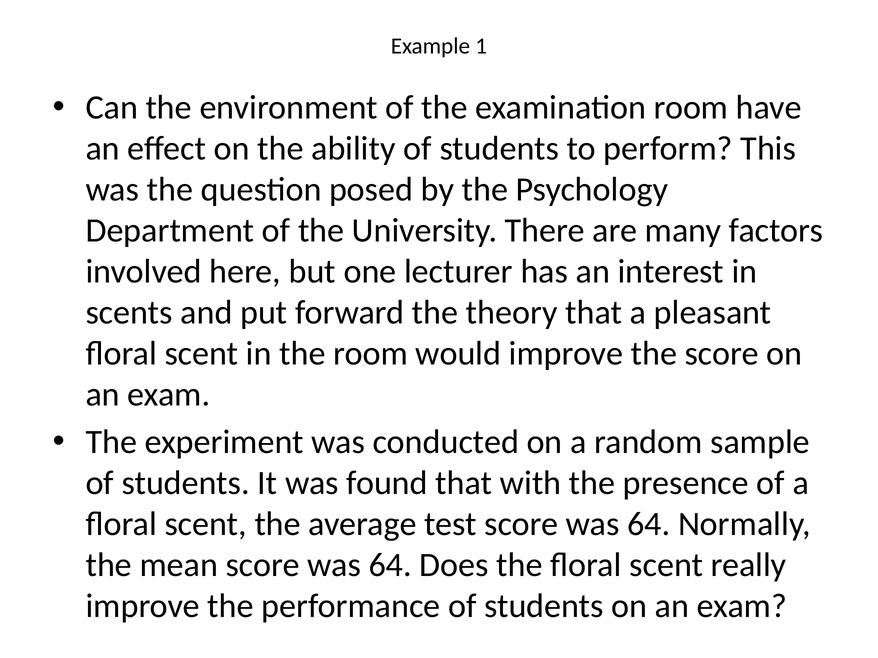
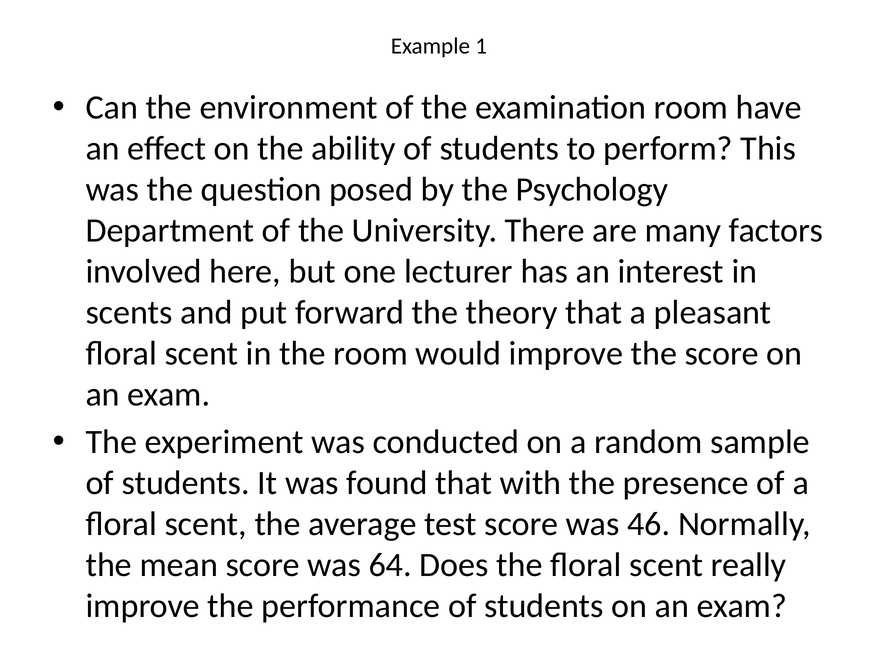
test score was 64: 64 -> 46
